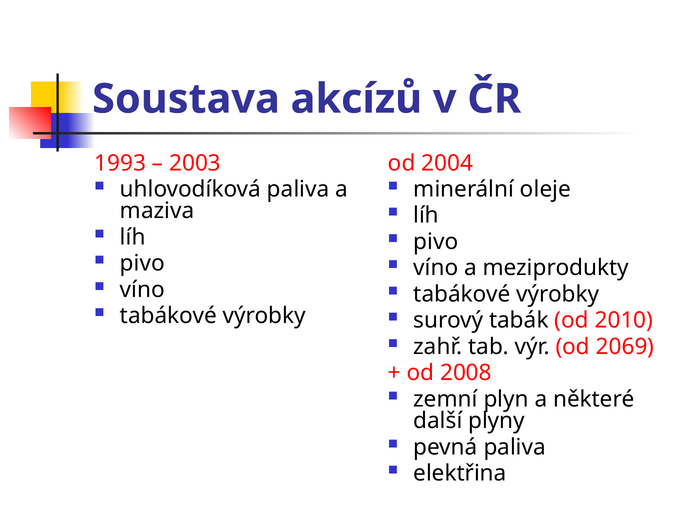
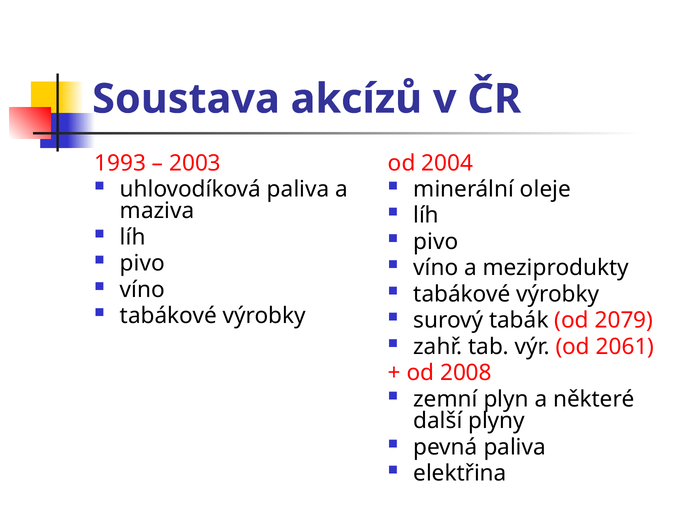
2010: 2010 -> 2079
2069: 2069 -> 2061
